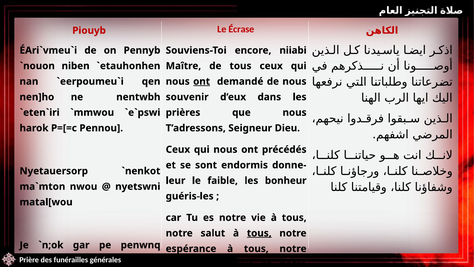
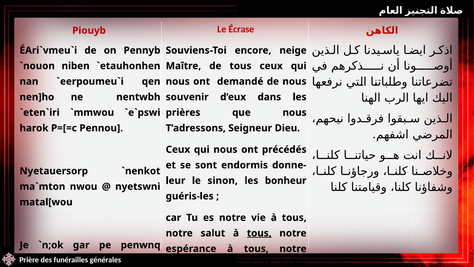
niiabi: niiabi -> neige
ont at (202, 81) underline: present -> none
faible: faible -> sinon
